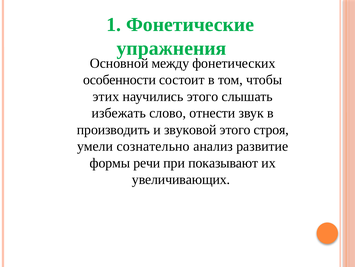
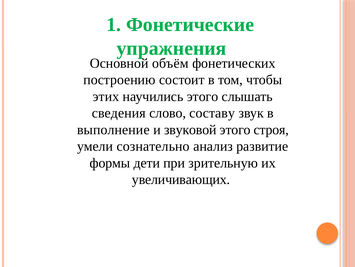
между: между -> объём
особенности: особенности -> построению
избежать: избежать -> сведения
отнести: отнести -> составу
производить: производить -> выполнение
речи: речи -> дети
показывают: показывают -> зрительную
